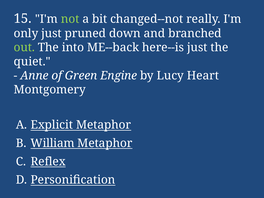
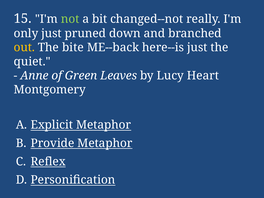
out colour: light green -> yellow
into: into -> bite
Engine: Engine -> Leaves
William: William -> Provide
